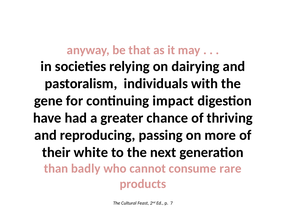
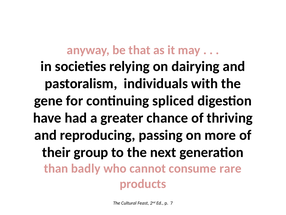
impact: impact -> spliced
white: white -> group
